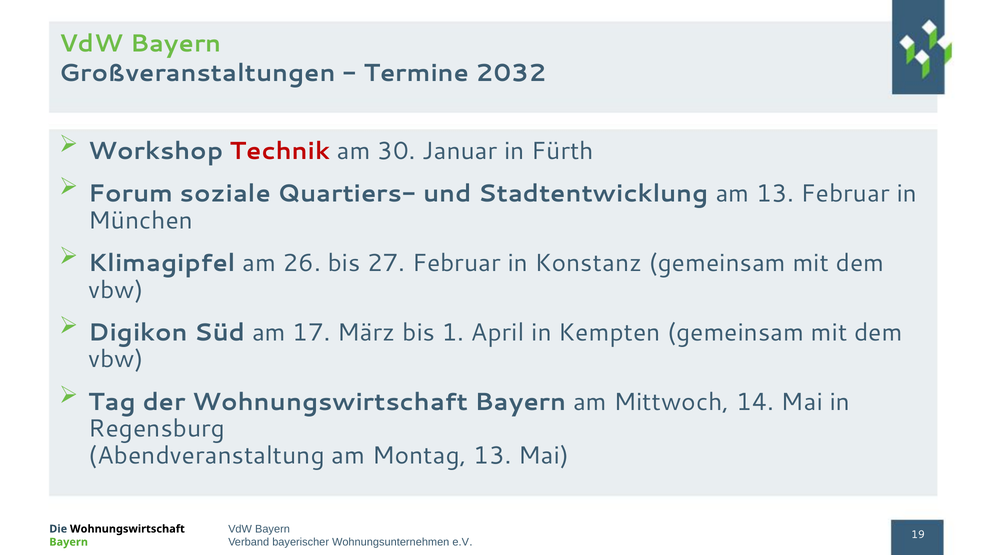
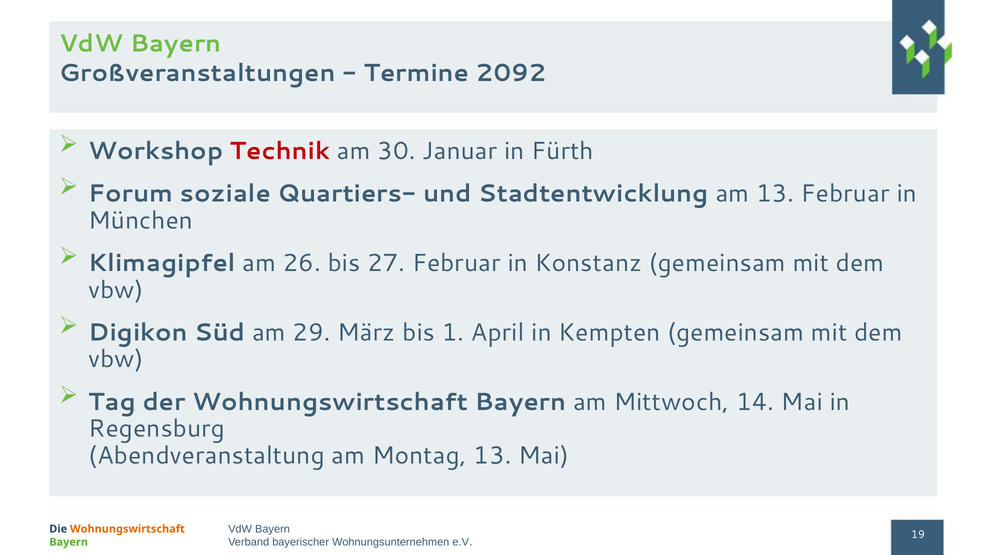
2032: 2032 -> 2092
17: 17 -> 29
Wohnungswirtschaft at (127, 529) colour: black -> orange
